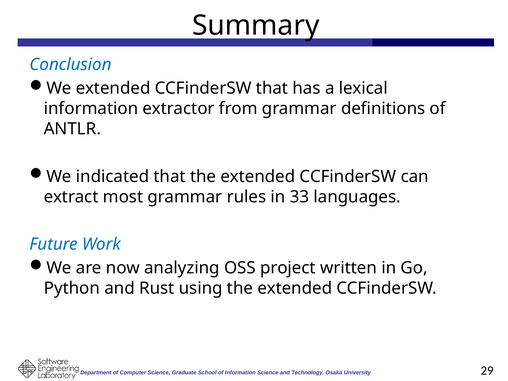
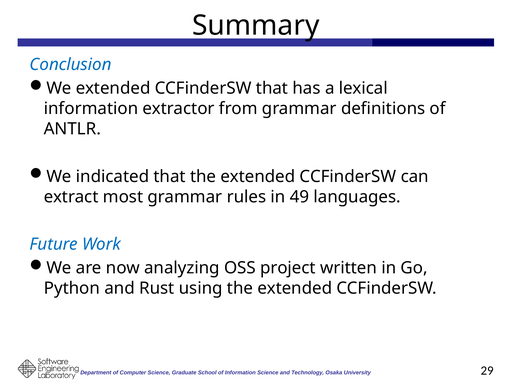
33: 33 -> 49
